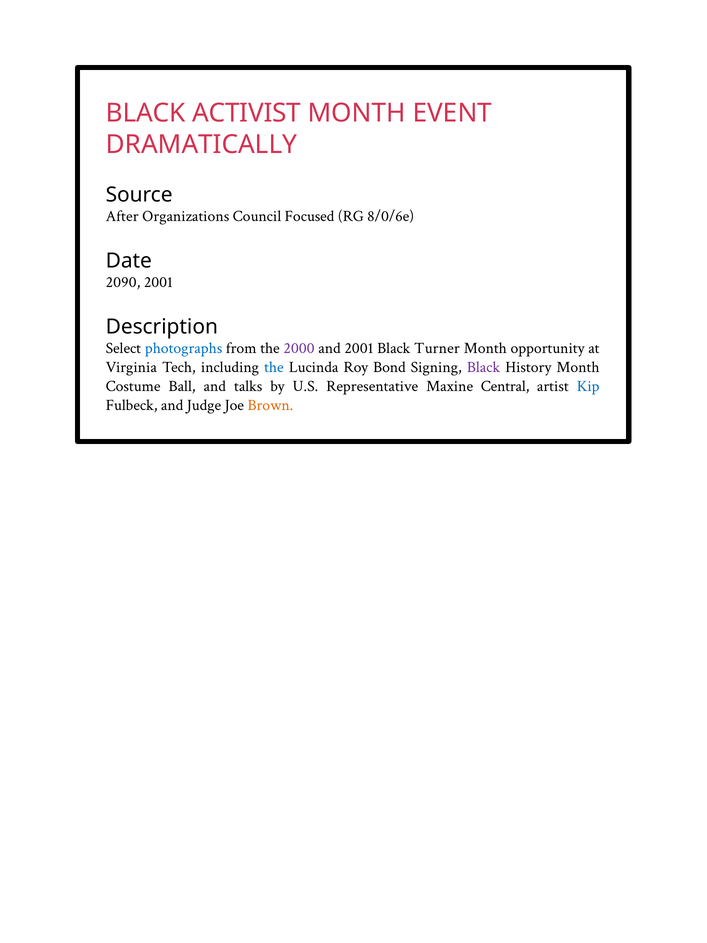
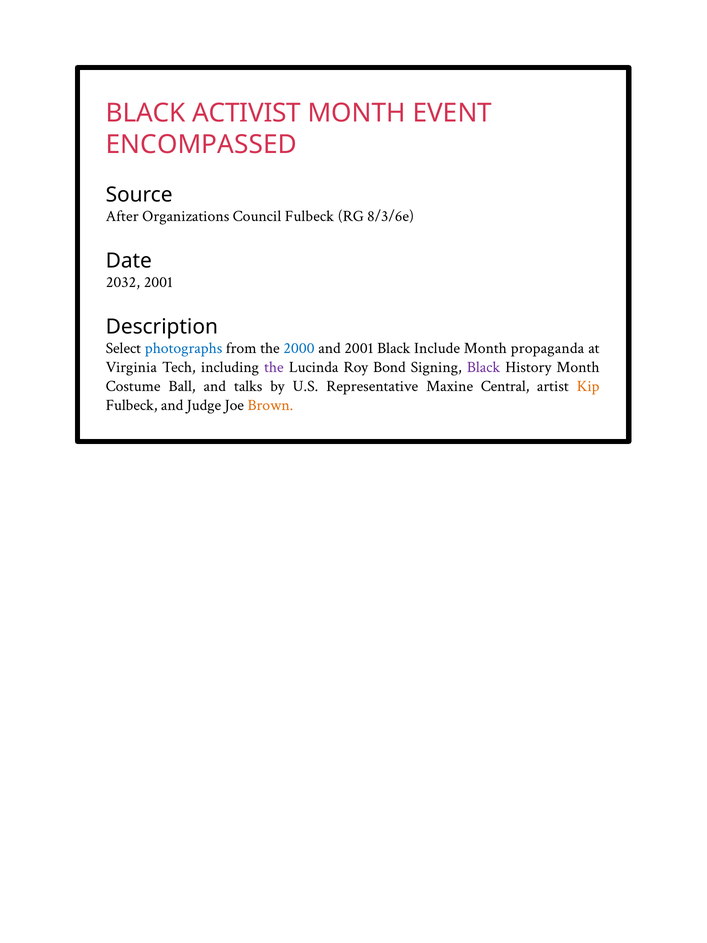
DRAMATICALLY: DRAMATICALLY -> ENCOMPASSED
Council Focused: Focused -> Fulbeck
8/0/6e: 8/0/6e -> 8/3/6e
2090: 2090 -> 2032
2000 colour: purple -> blue
Turner: Turner -> Include
opportunity: opportunity -> propaganda
the at (274, 367) colour: blue -> purple
Kip colour: blue -> orange
